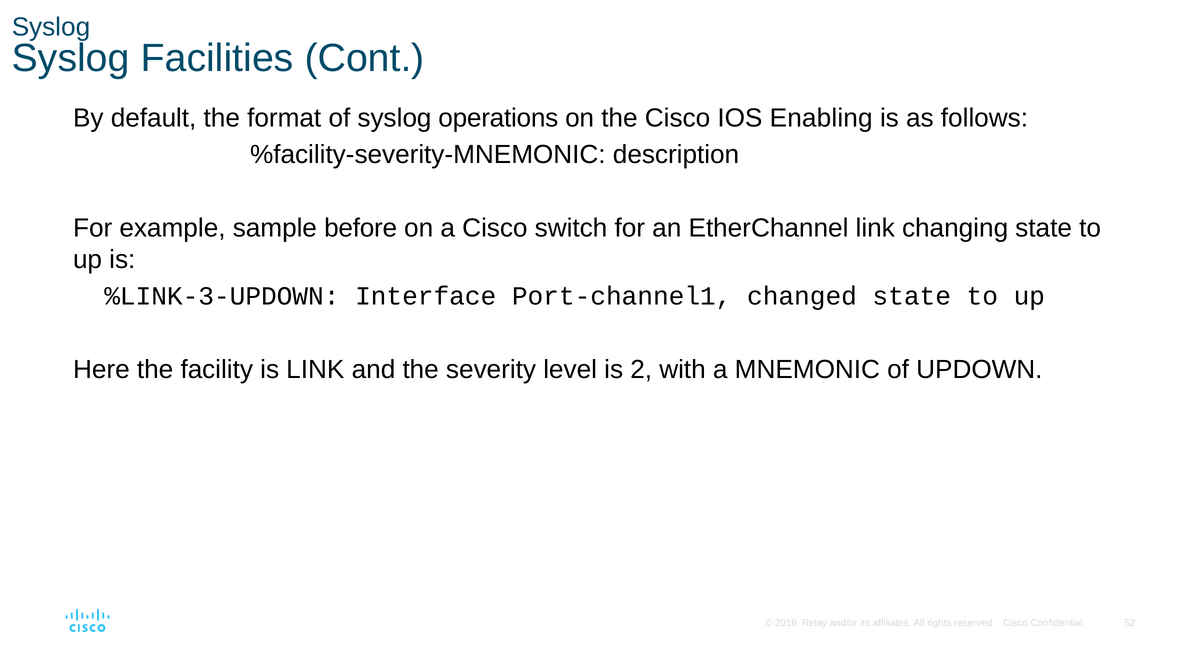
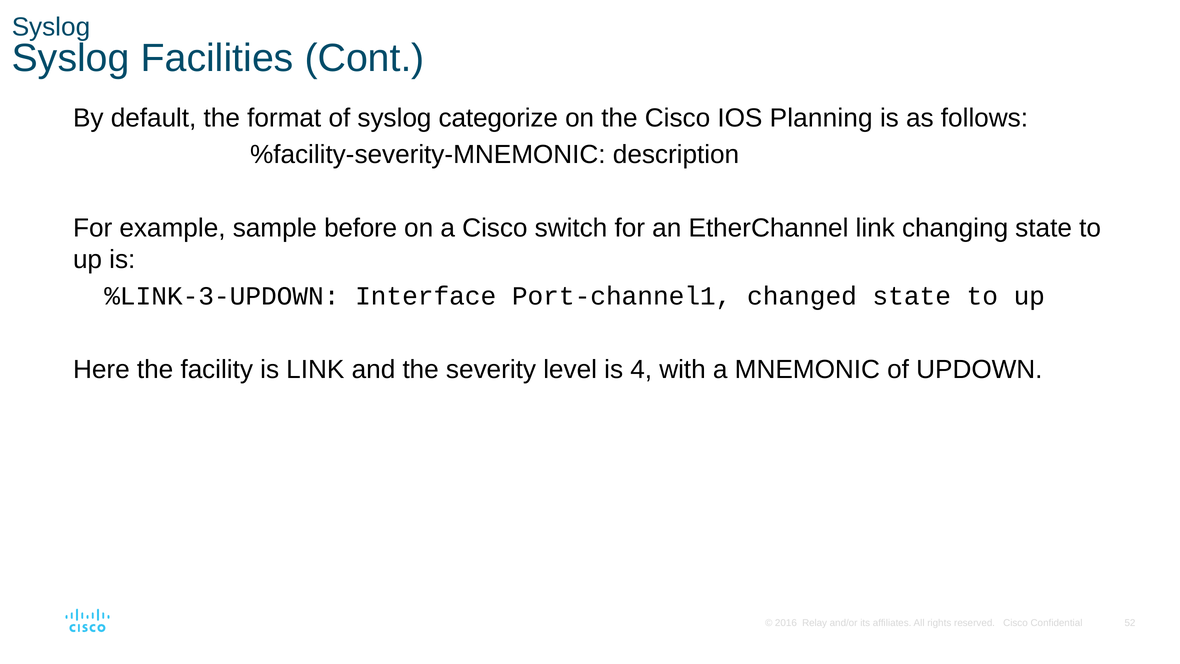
operations: operations -> categorize
Enabling: Enabling -> Planning
2: 2 -> 4
